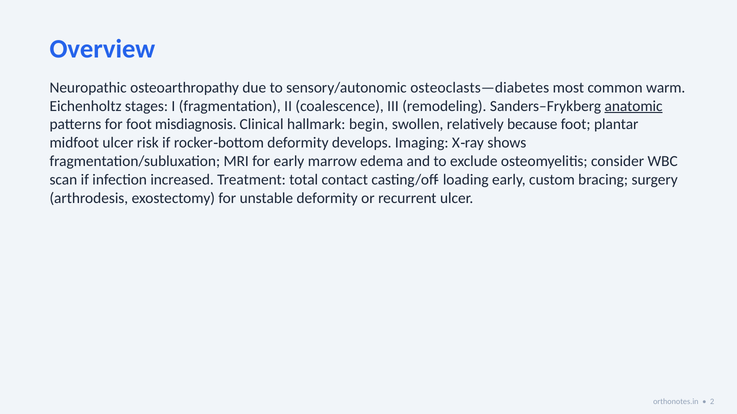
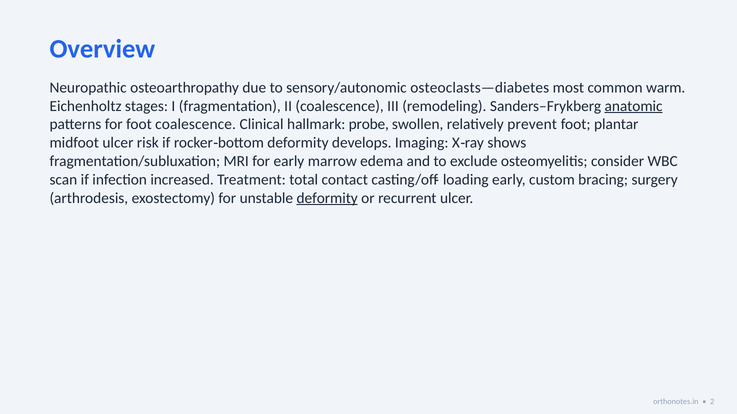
foot misdiagnosis: misdiagnosis -> coalescence
begin: begin -> probe
because: because -> prevent
deformity at (327, 198) underline: none -> present
